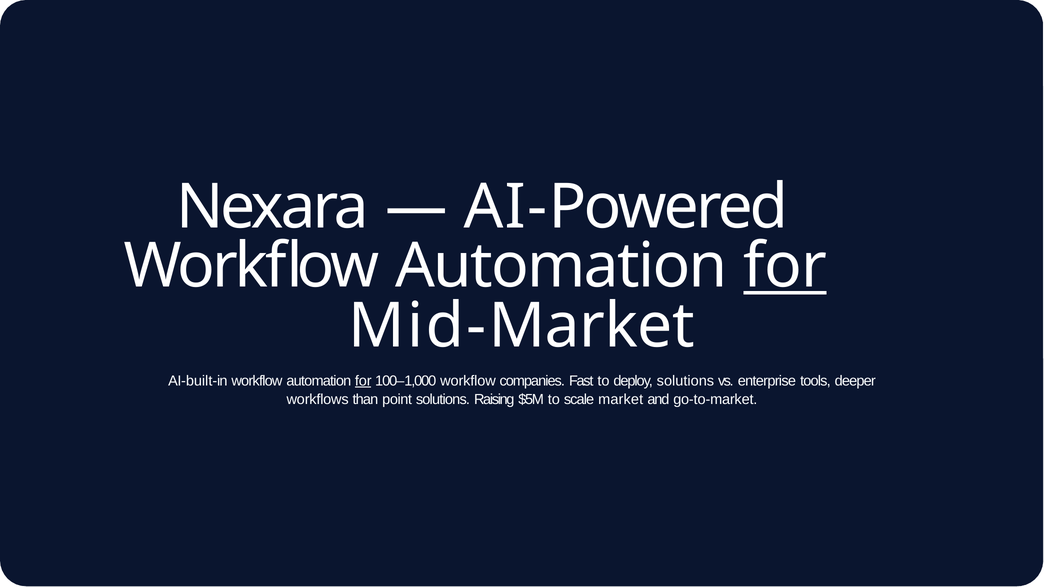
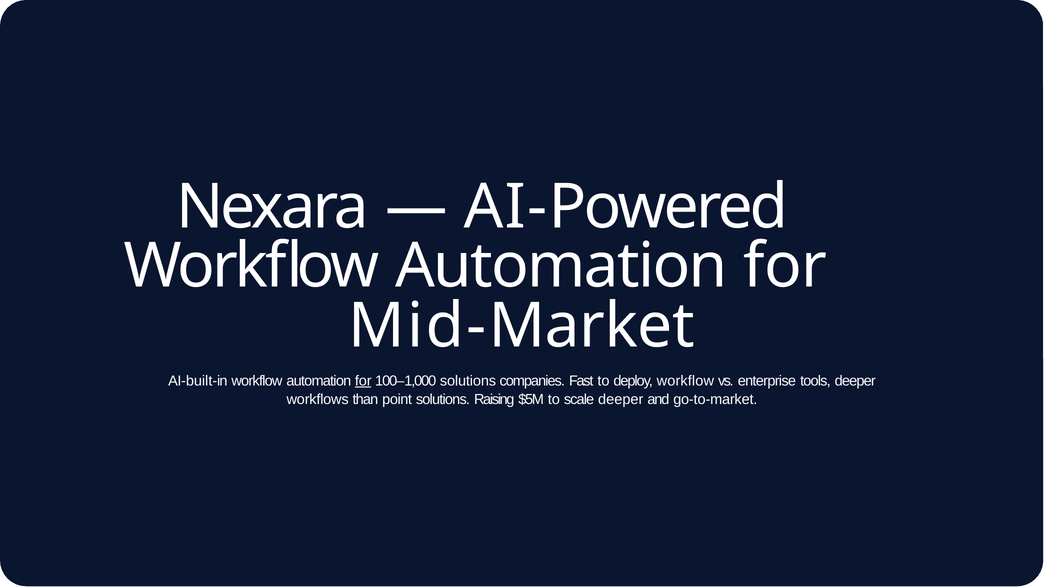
for at (785, 266) underline: present -> none
100–1,000 workflow: workflow -> solutions
deploy solutions: solutions -> workflow
scale market: market -> deeper
